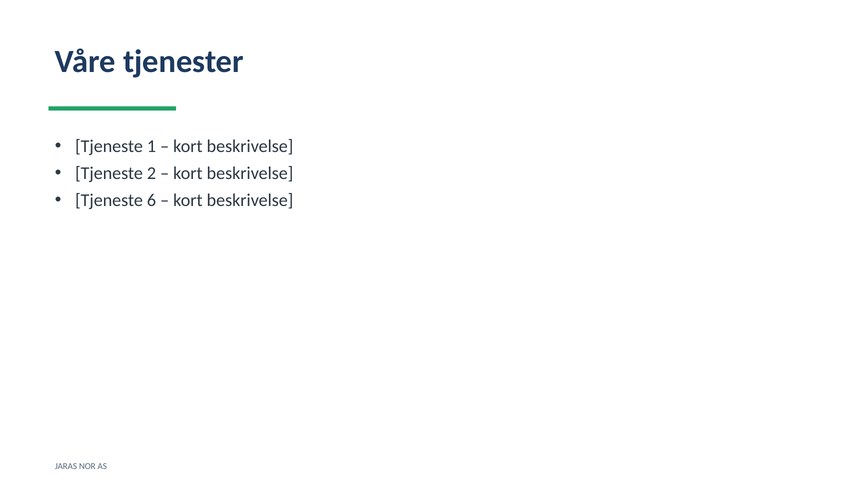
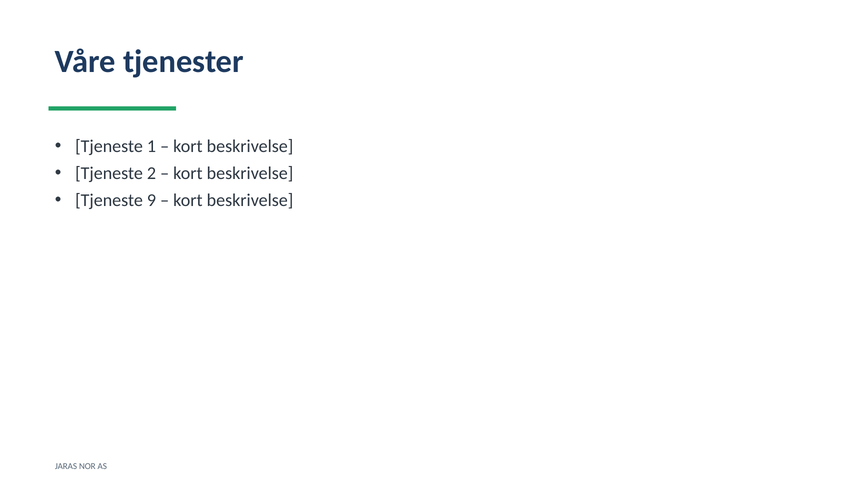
6: 6 -> 9
